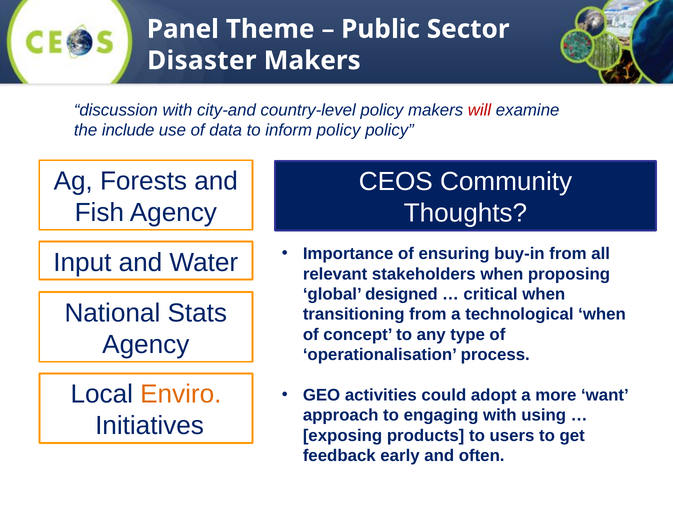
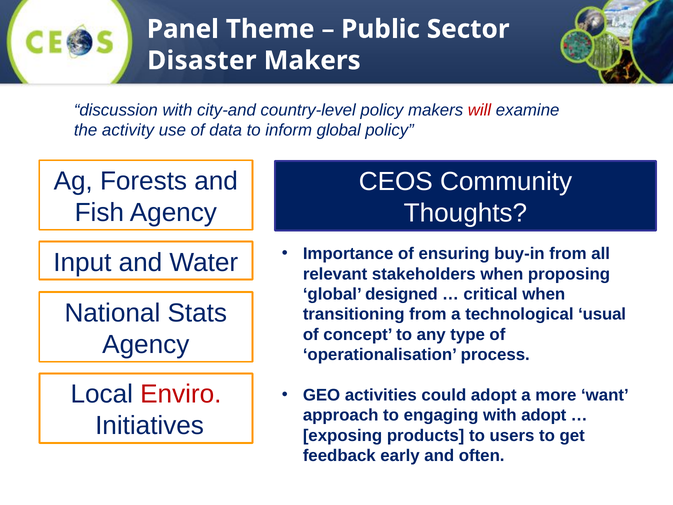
include: include -> activity
inform policy: policy -> global
technological when: when -> usual
Enviro colour: orange -> red
with using: using -> adopt
